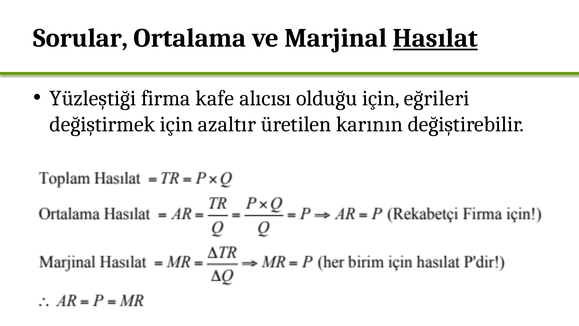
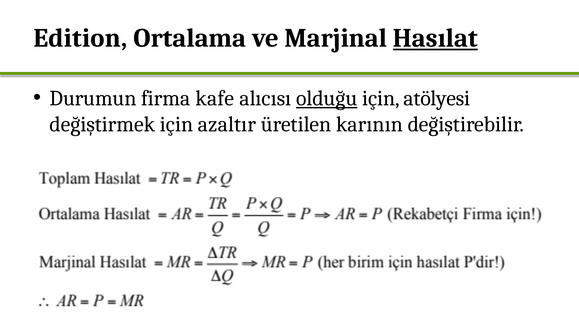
Sorular: Sorular -> Edition
Yüzleştiği: Yüzleştiği -> Durumun
olduğu underline: none -> present
eğrileri: eğrileri -> atölyesi
